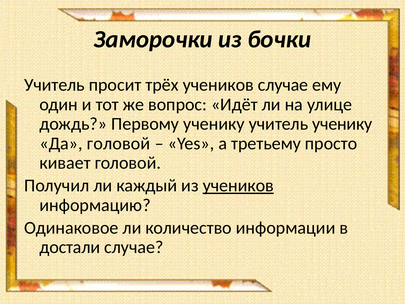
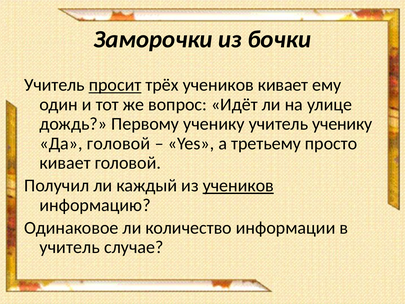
просит underline: none -> present
учеников случае: случае -> кивает
достали at (70, 247): достали -> учитель
